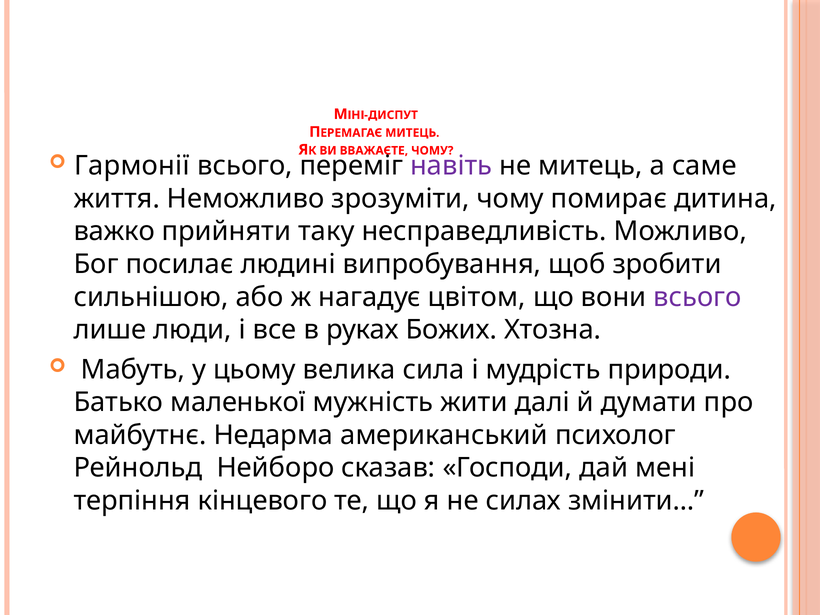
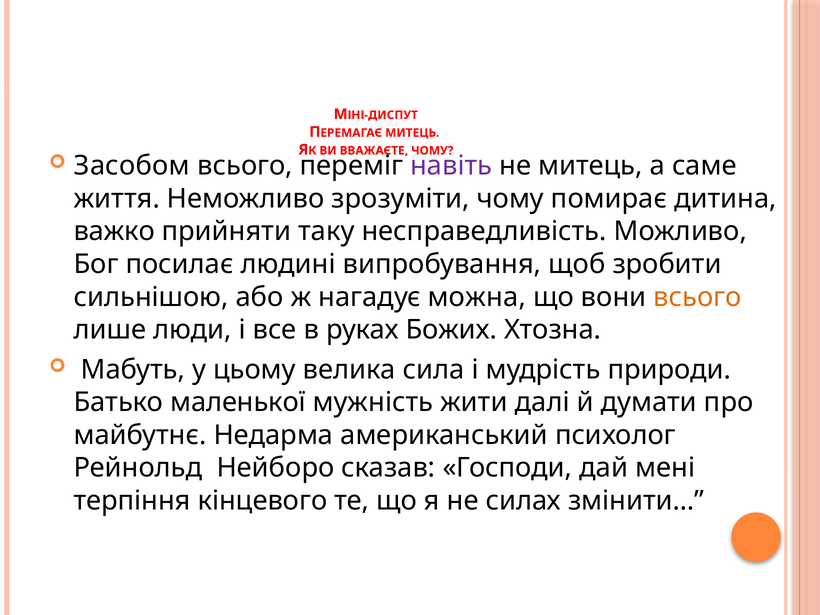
Гармонії: Гармонії -> Засобом
цвітом: цвітом -> можна
всього at (697, 297) colour: purple -> orange
